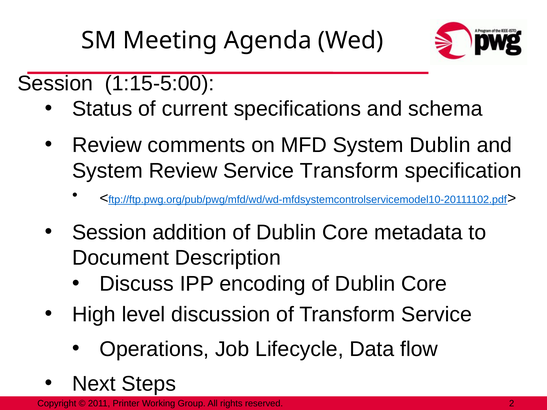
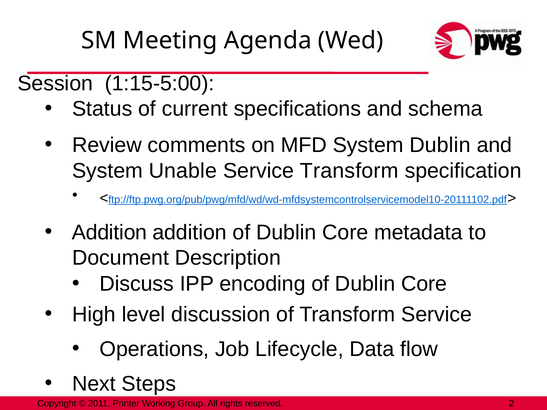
System Review: Review -> Unable
Session at (109, 232): Session -> Addition
